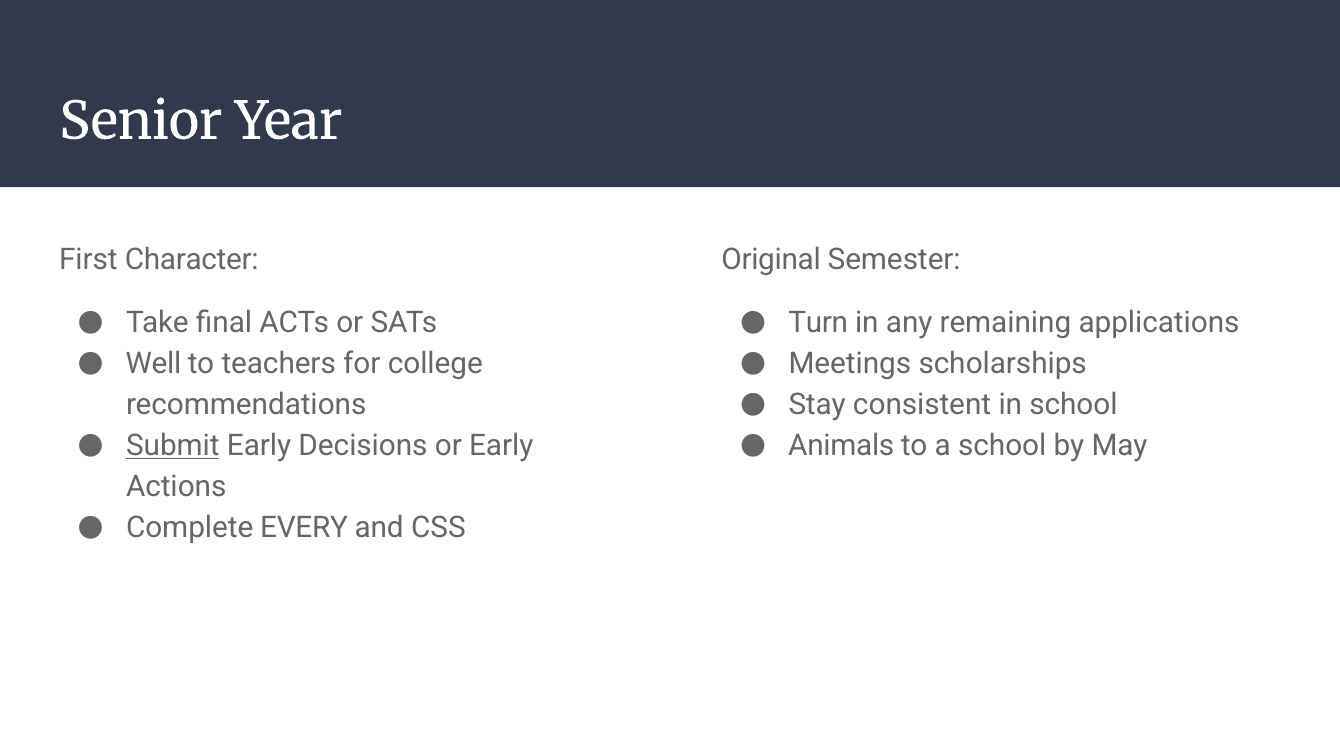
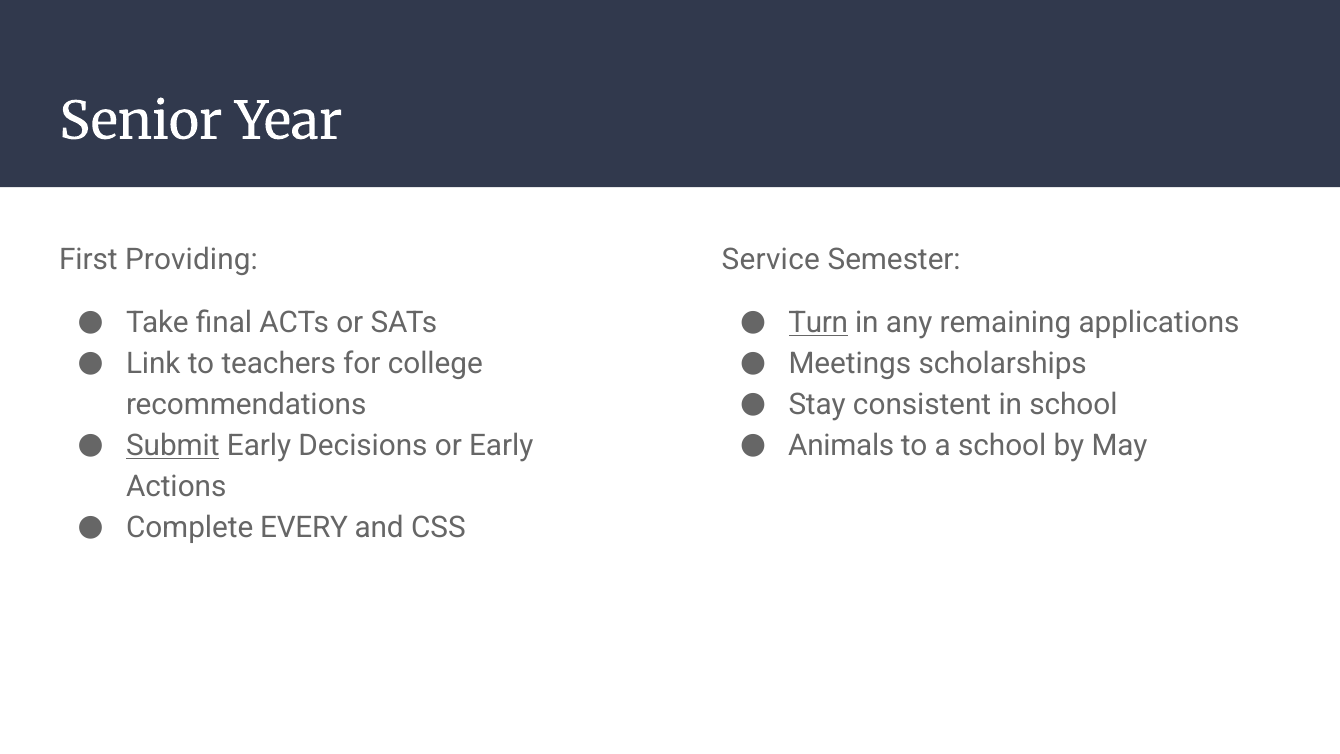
Character: Character -> Providing
Original: Original -> Service
Turn underline: none -> present
Well: Well -> Link
